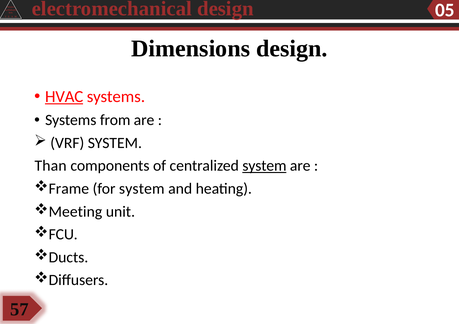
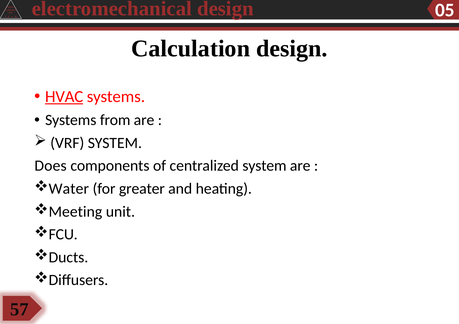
Dimensions: Dimensions -> Calculation
Than: Than -> Does
system at (264, 166) underline: present -> none
Frame: Frame -> Water
for system: system -> greater
